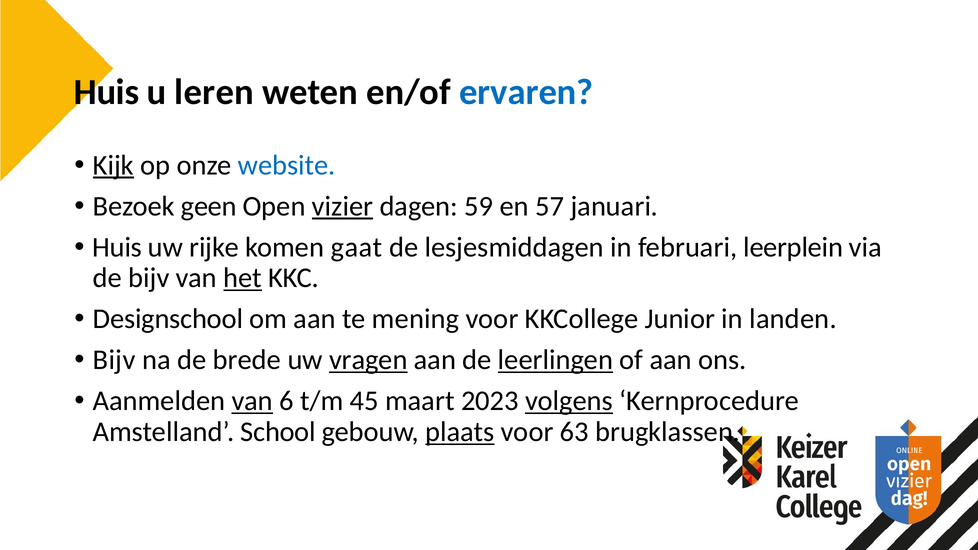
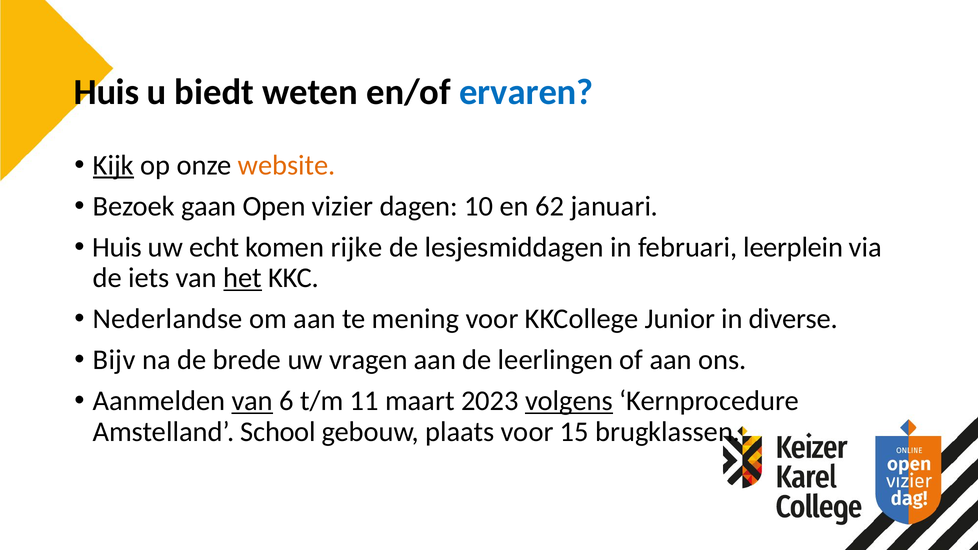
leren: leren -> biedt
website colour: blue -> orange
geen: geen -> gaan
vizier underline: present -> none
59: 59 -> 10
57: 57 -> 62
rijke: rijke -> echt
gaat: gaat -> rijke
de bijv: bijv -> iets
Designschool: Designschool -> Nederlandse
landen: landen -> diverse
vragen underline: present -> none
leerlingen underline: present -> none
45: 45 -> 11
plaats underline: present -> none
63: 63 -> 15
